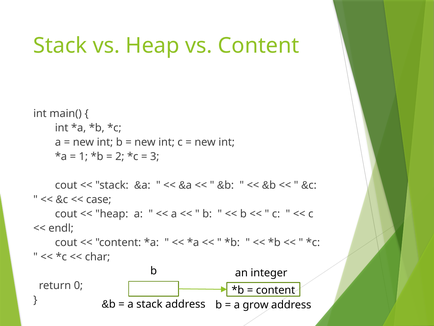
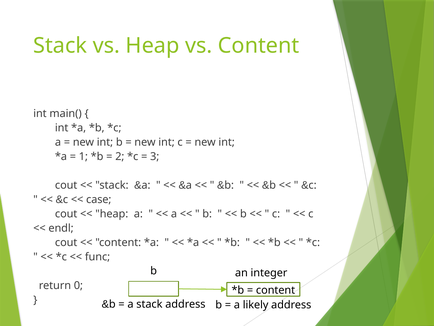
char: char -> func
grow: grow -> likely
